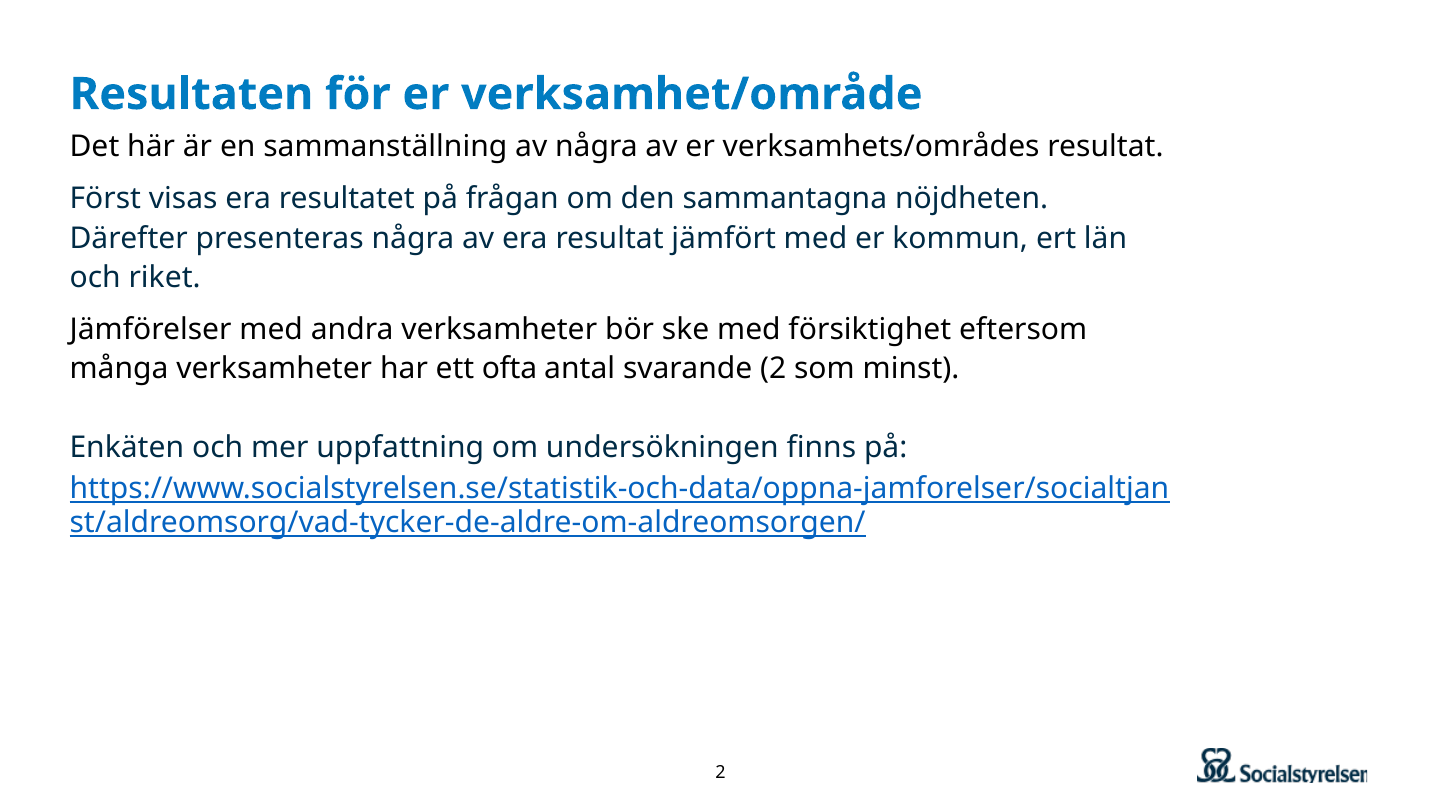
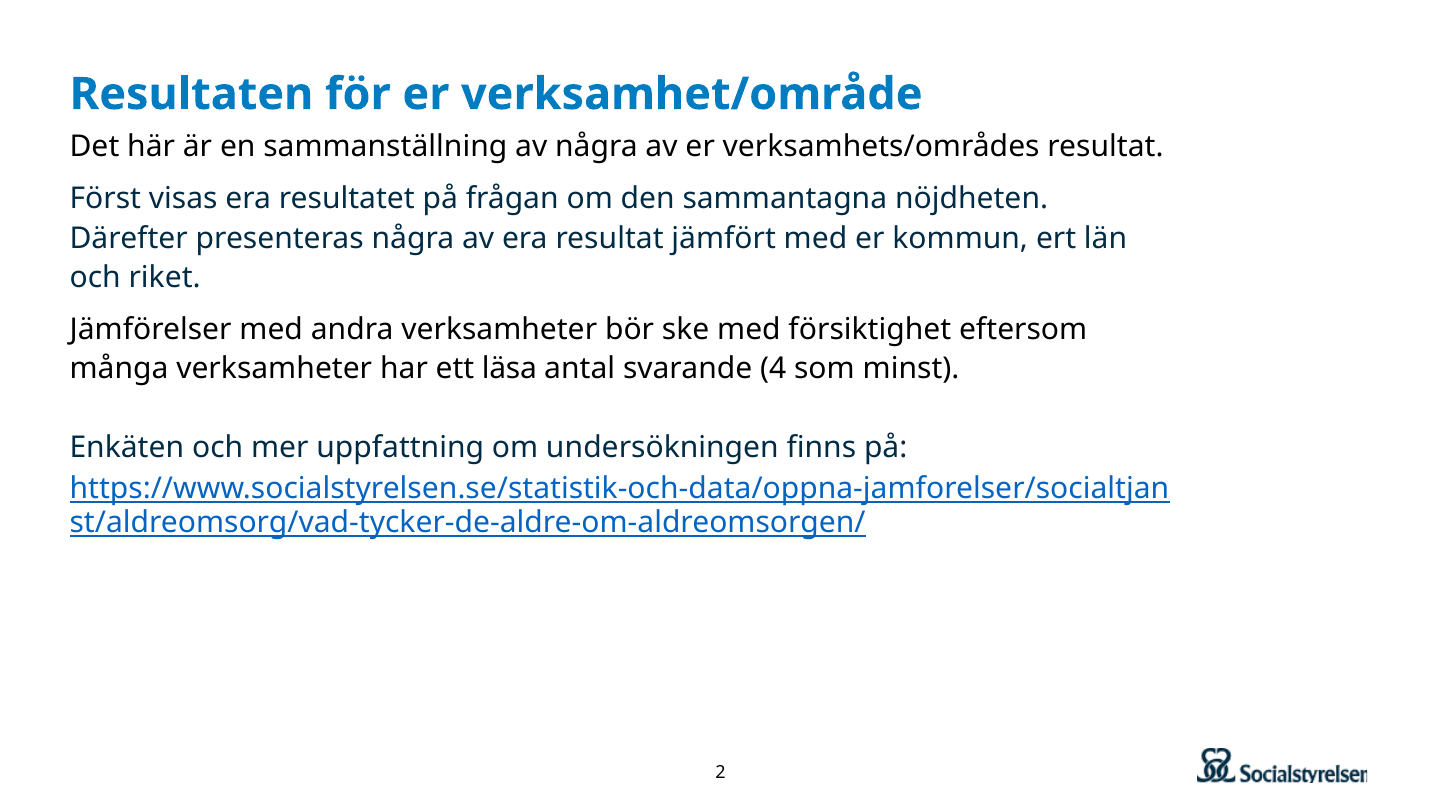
ofta: ofta -> läsa
svarande 2: 2 -> 4
